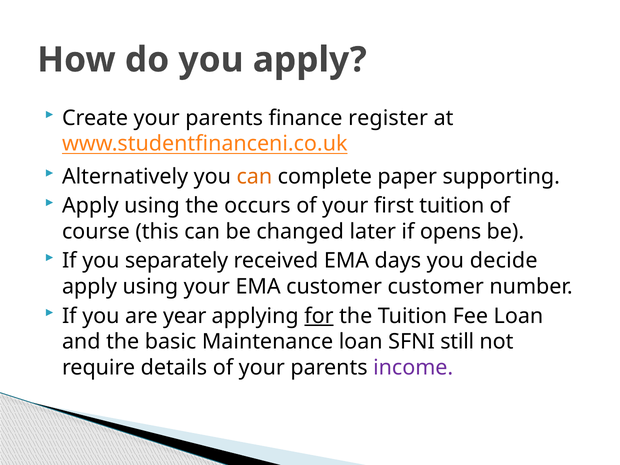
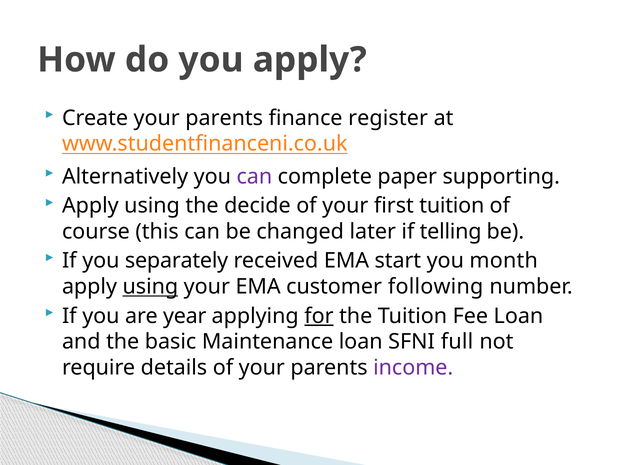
can at (254, 176) colour: orange -> purple
occurs: occurs -> decide
opens: opens -> telling
days: days -> start
decide: decide -> month
using at (150, 287) underline: none -> present
customer customer: customer -> following
still: still -> full
